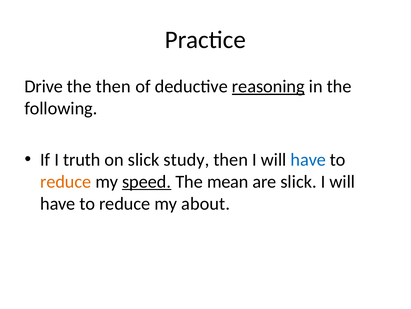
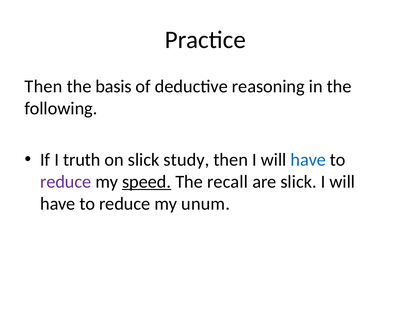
Drive at (44, 86): Drive -> Then
the then: then -> basis
reasoning underline: present -> none
reduce at (66, 181) colour: orange -> purple
mean: mean -> recall
about: about -> unum
